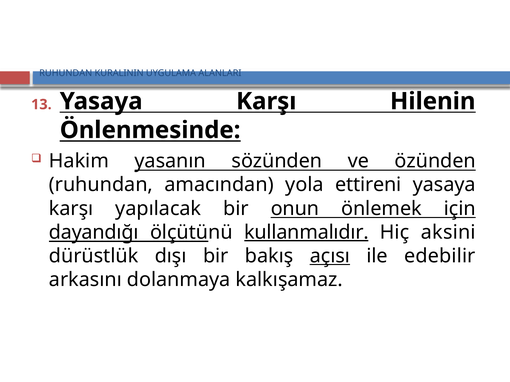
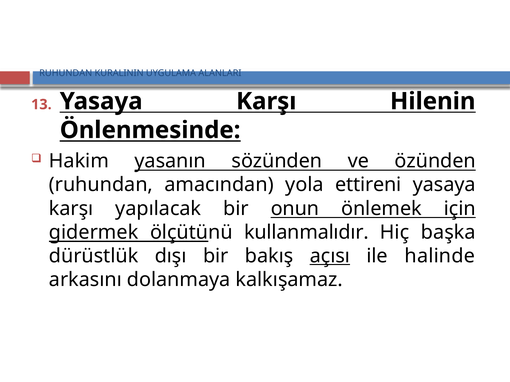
dayandığı: dayandığı -> gidermek
kullanmalıdır underline: present -> none
aksini: aksini -> başka
edebilir: edebilir -> halinde
